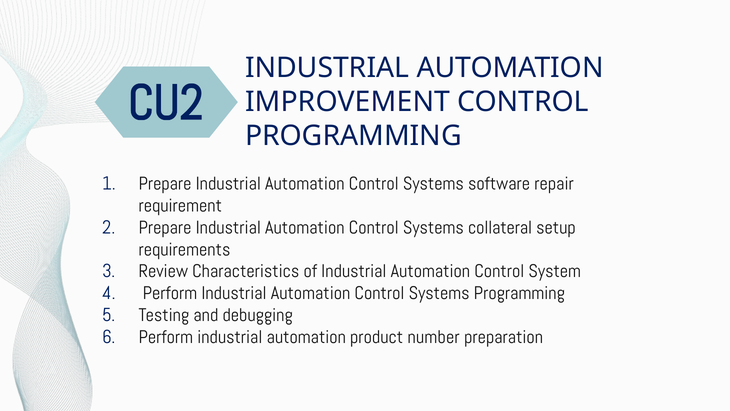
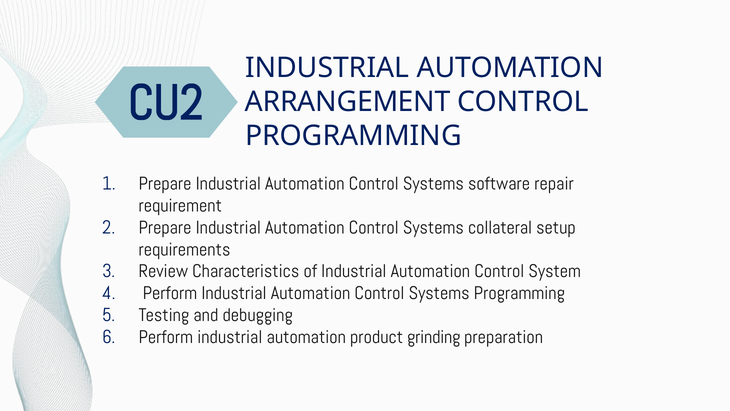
IMPROVEMENT: IMPROVEMENT -> ARRANGEMENT
number: number -> grinding
